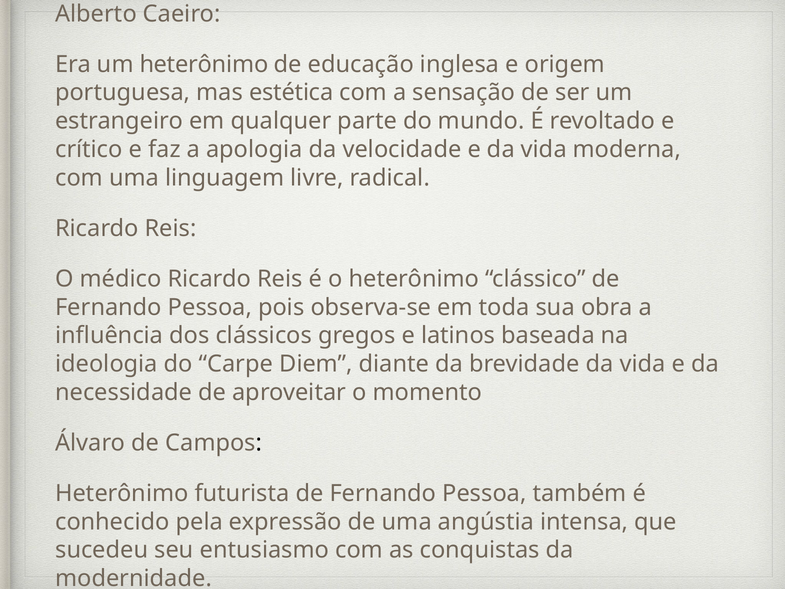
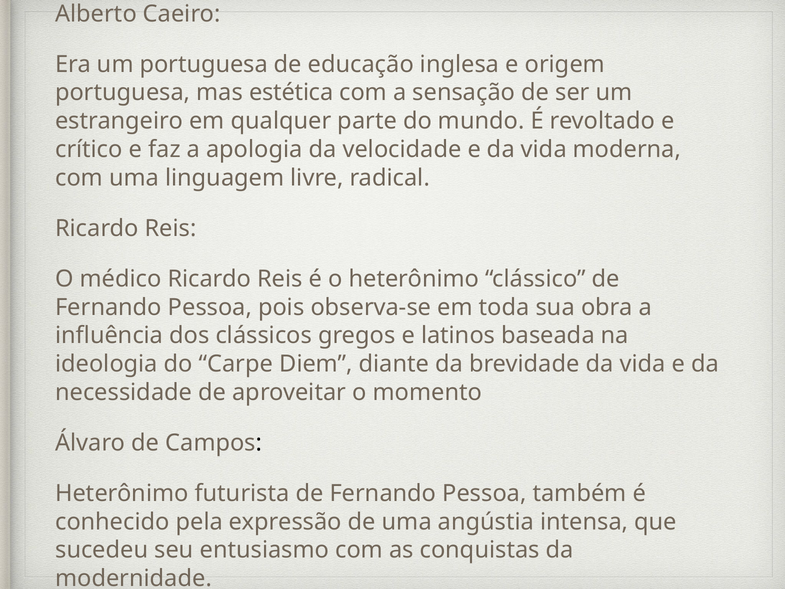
um heterônimo: heterônimo -> portuguesa
